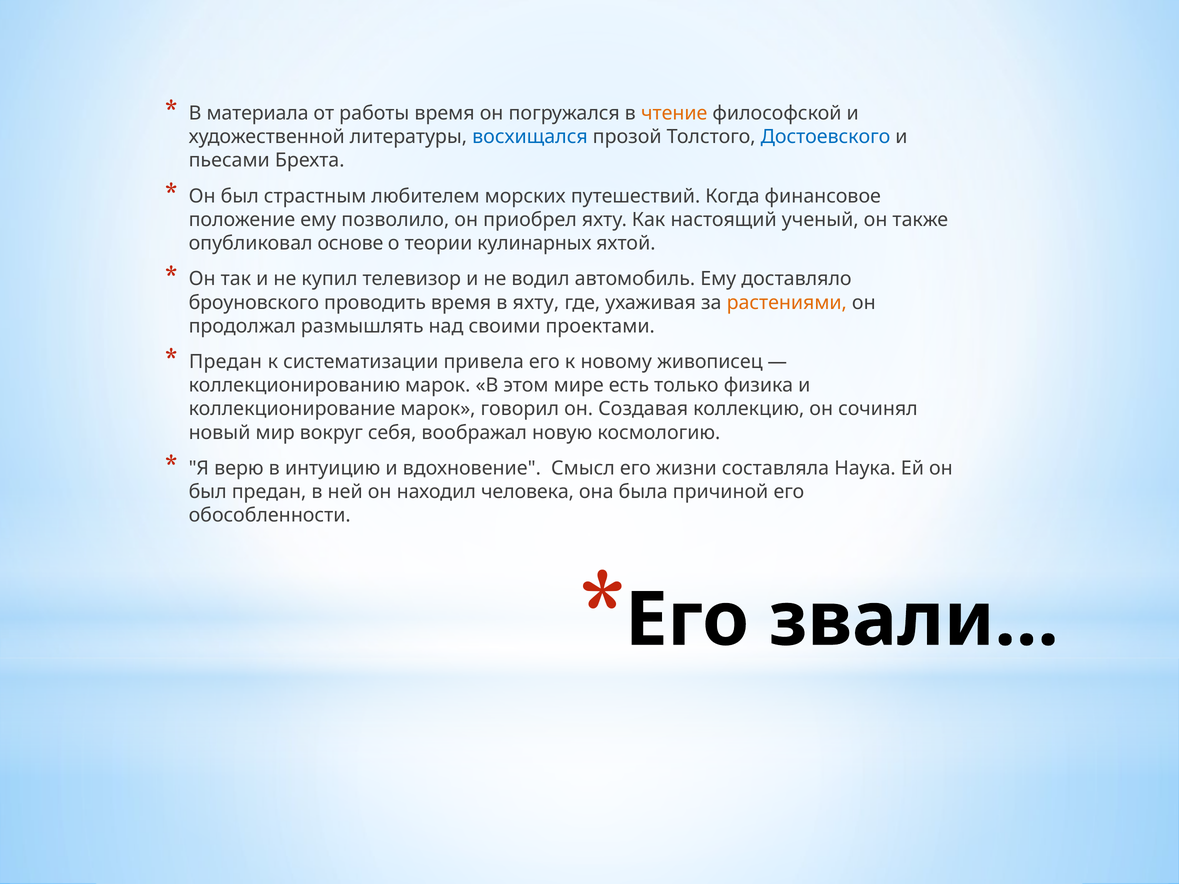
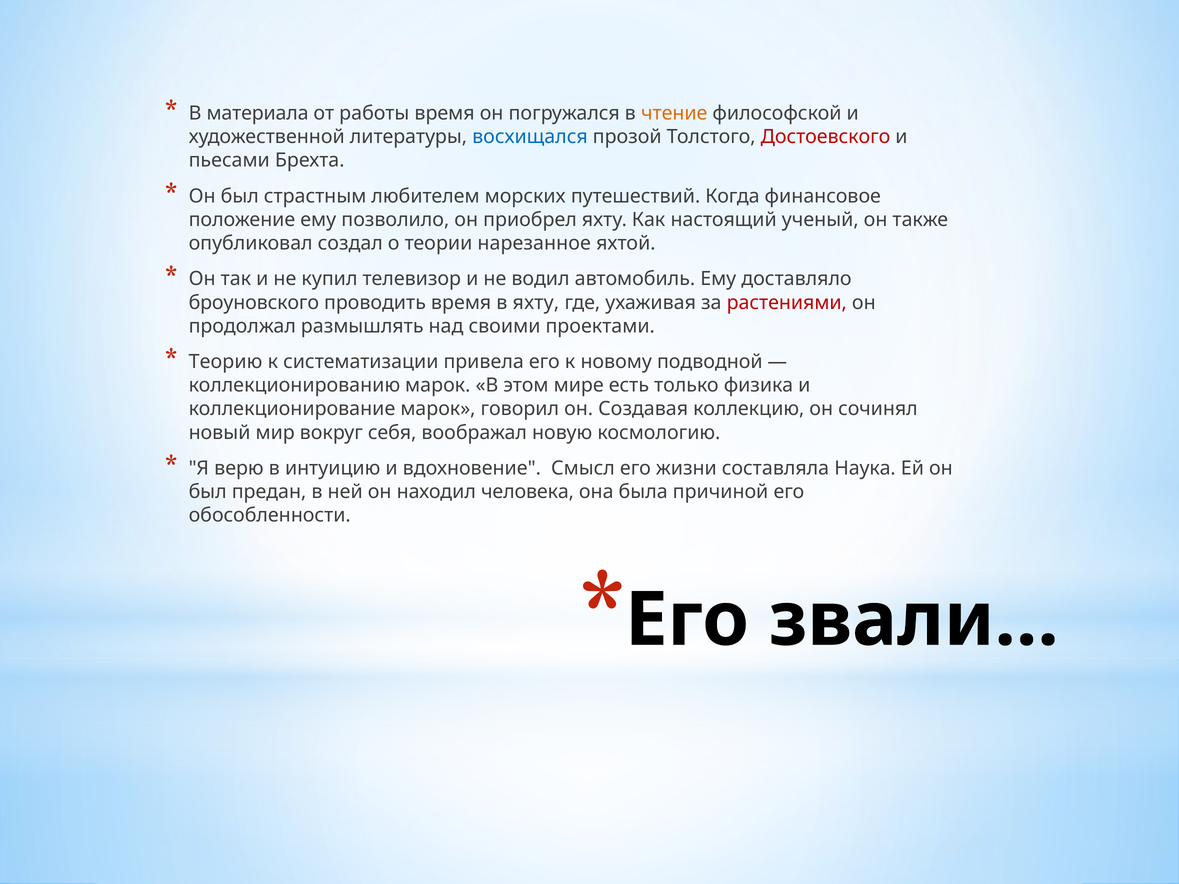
Достоевского colour: blue -> red
основе: основе -> создал
кулинарных: кулинарных -> нарезанное
растениями colour: orange -> red
Предан at (225, 362): Предан -> Теорию
живописец: живописец -> подводной
